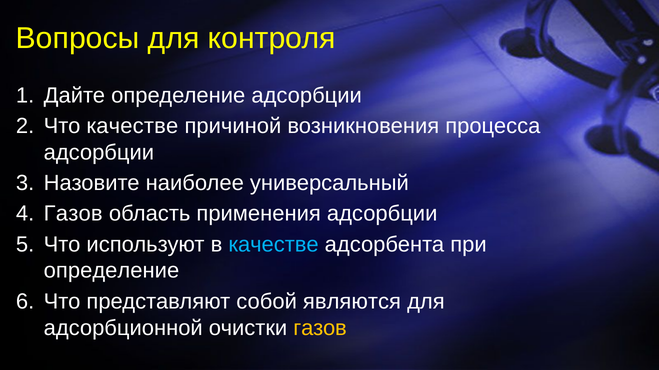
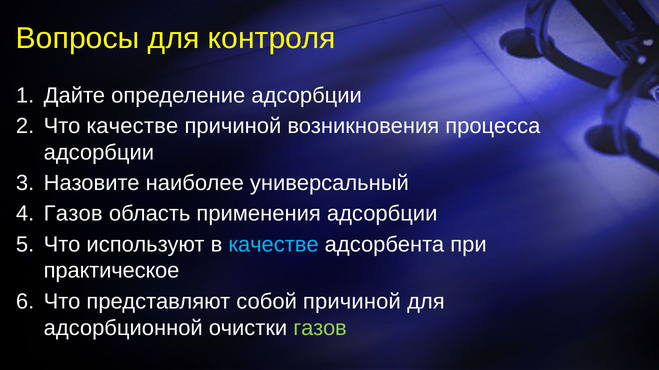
определение at (111, 271): определение -> практическое
собой являются: являются -> причиной
газов at (320, 328) colour: yellow -> light green
